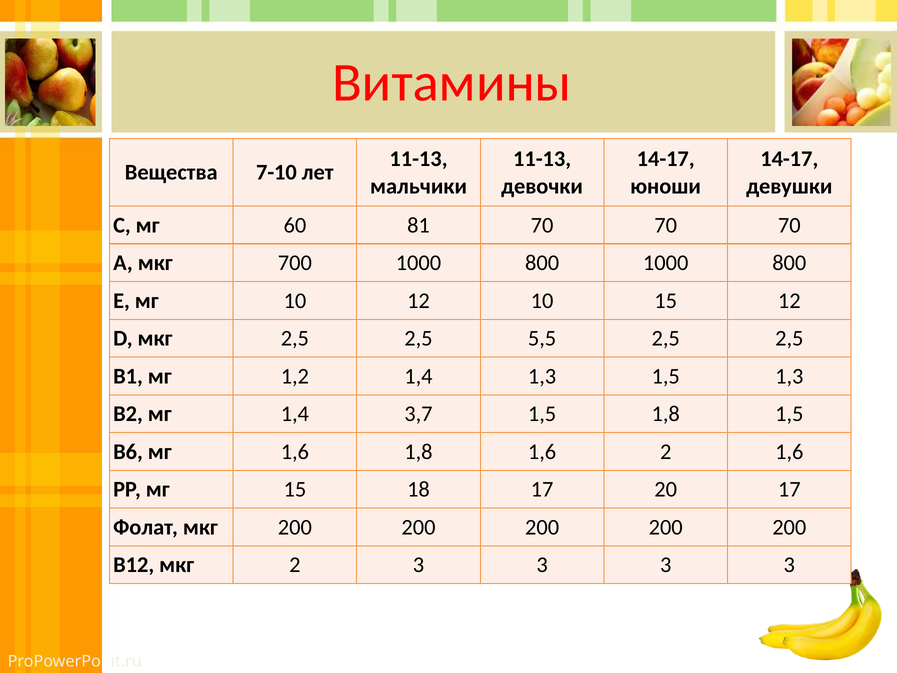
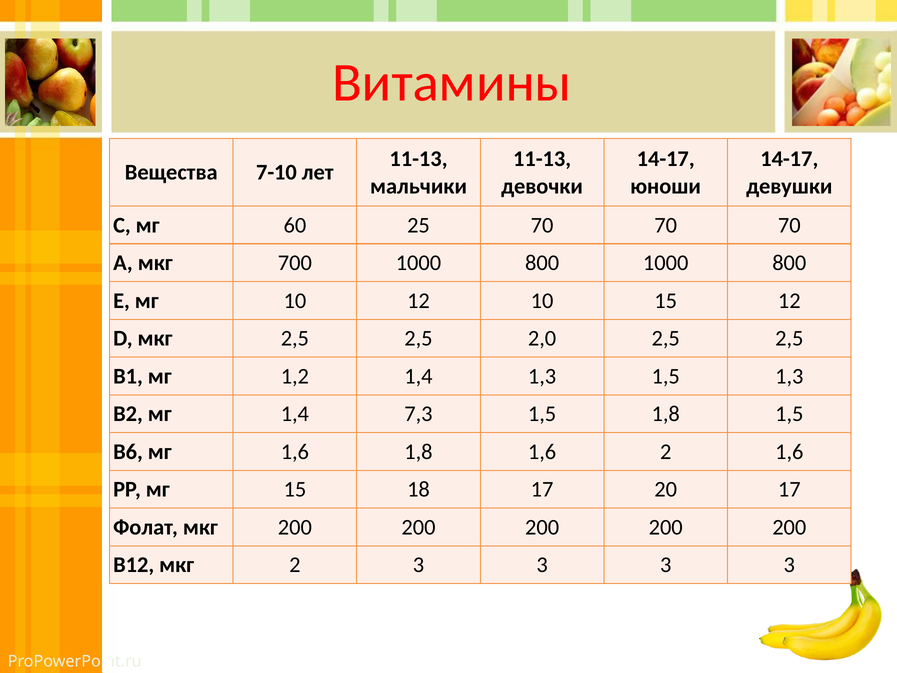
81: 81 -> 25
5,5: 5,5 -> 2,0
3,7: 3,7 -> 7,3
